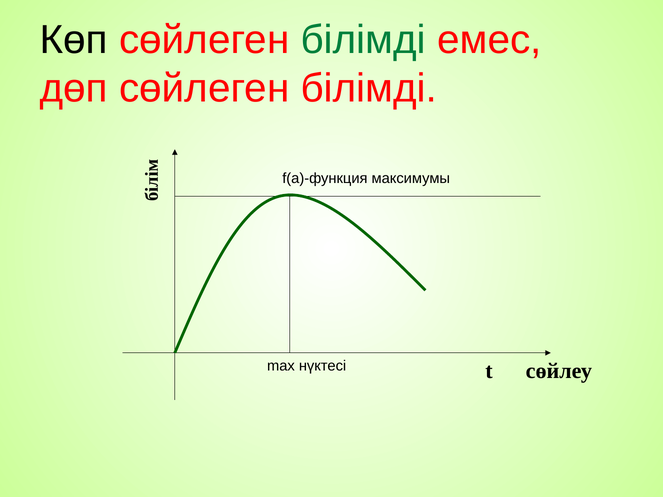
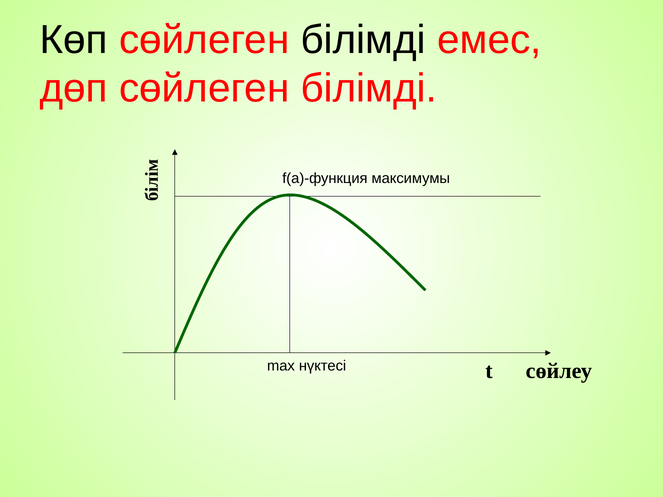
білімді at (363, 40) colour: green -> black
